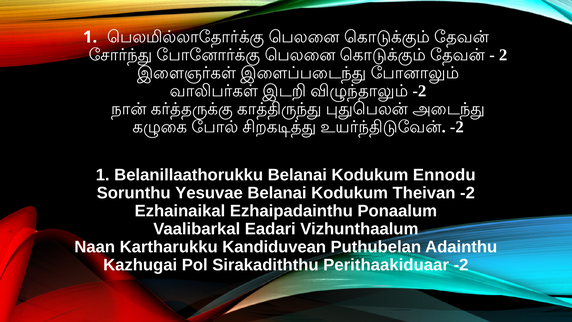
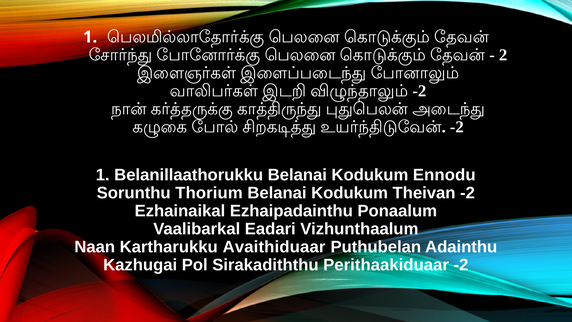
Yesuvae: Yesuvae -> Thorium
Kandiduvean: Kandiduvean -> Avaithiduaar
